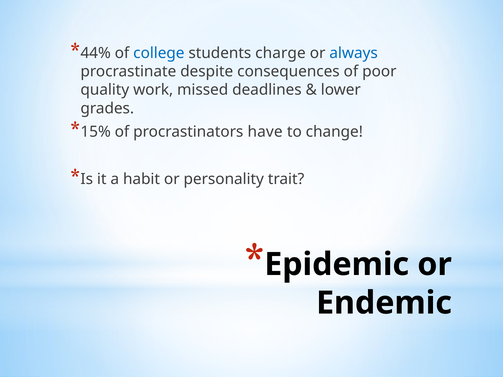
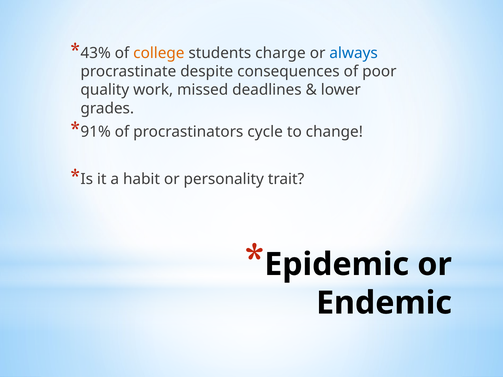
44%: 44% -> 43%
college colour: blue -> orange
15%: 15% -> 91%
have: have -> cycle
